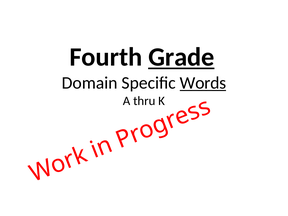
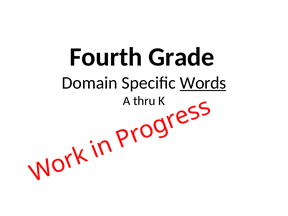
Grade underline: present -> none
